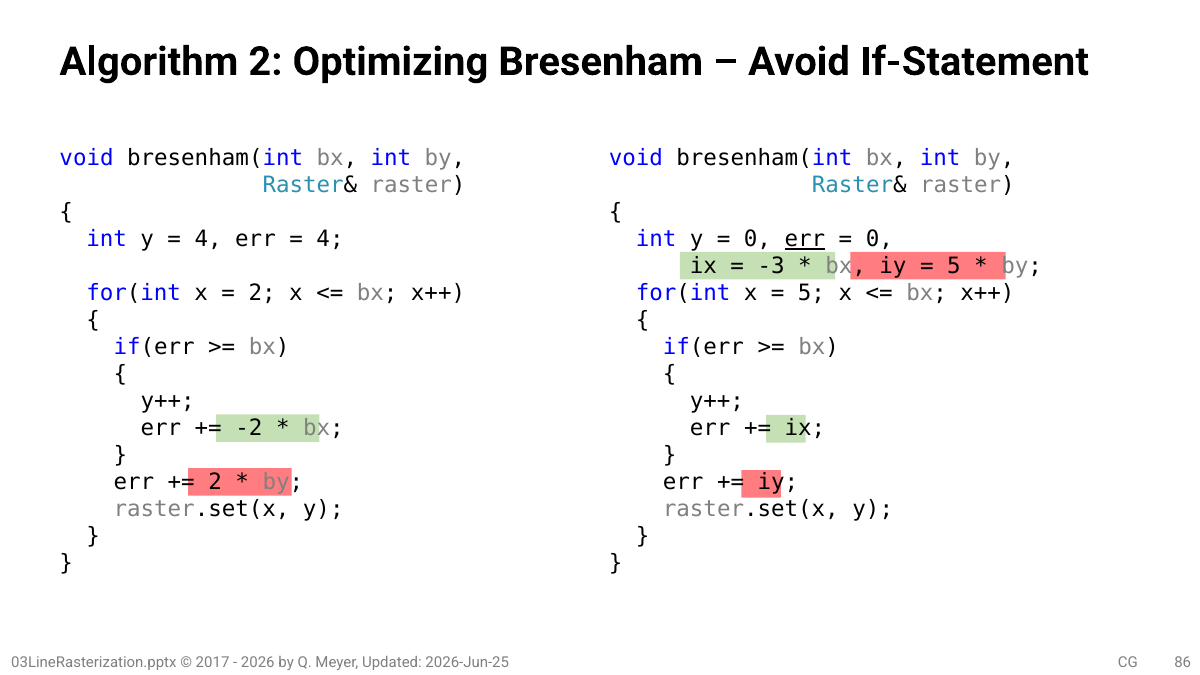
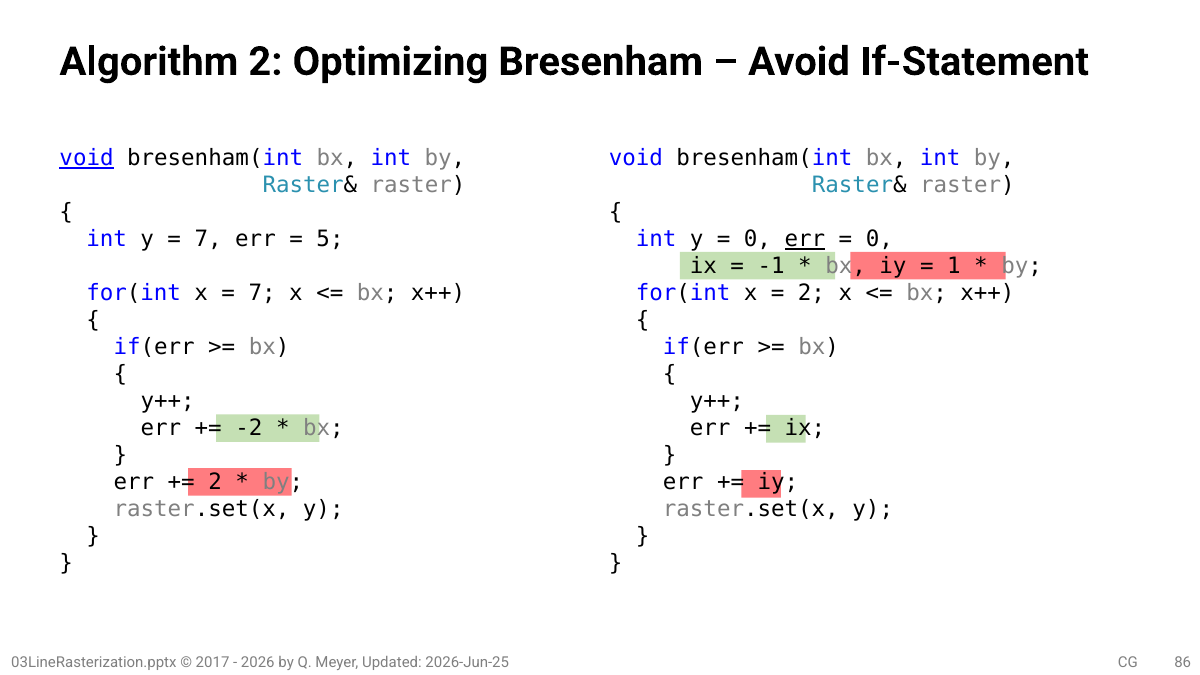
void at (87, 158) underline: none -> present
4 at (208, 239): 4 -> 7
4 at (330, 239): 4 -> 5
-3: -3 -> -1
5 at (954, 266): 5 -> 1
2 at (262, 293): 2 -> 7
5 at (811, 293): 5 -> 2
